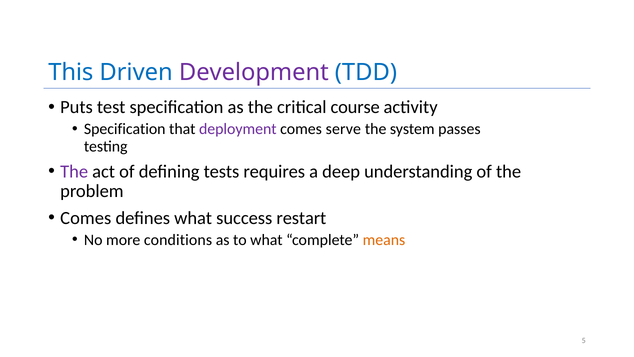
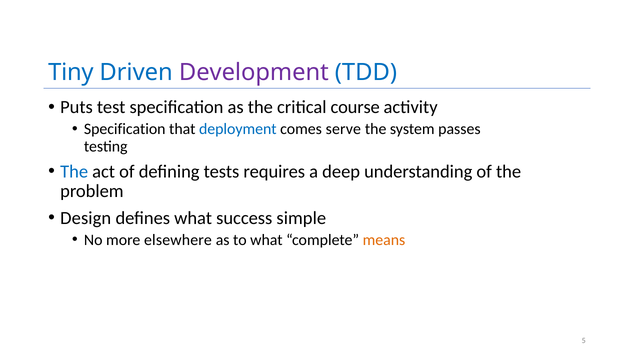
This: This -> Tiny
deployment colour: purple -> blue
The at (74, 171) colour: purple -> blue
Comes at (86, 218): Comes -> Design
restart: restart -> simple
conditions: conditions -> elsewhere
